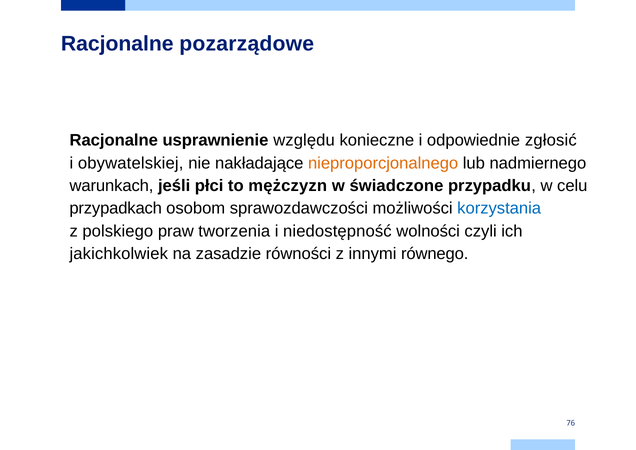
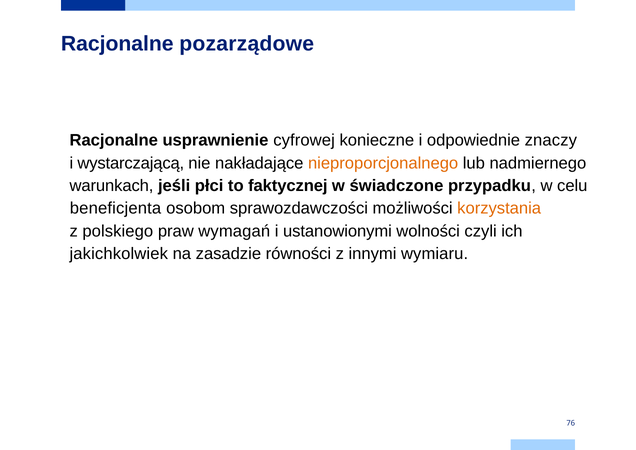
względu: względu -> cyfrowej
zgłosić: zgłosić -> znaczy
obywatelskiej: obywatelskiej -> wystarczającą
mężczyzn: mężczyzn -> faktycznej
przypadkach: przypadkach -> beneficjenta
korzystania colour: blue -> orange
tworzenia: tworzenia -> wymagań
niedostępność: niedostępność -> ustanowionymi
równego: równego -> wymiaru
